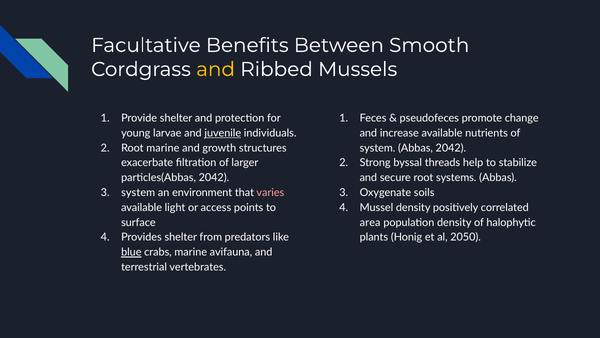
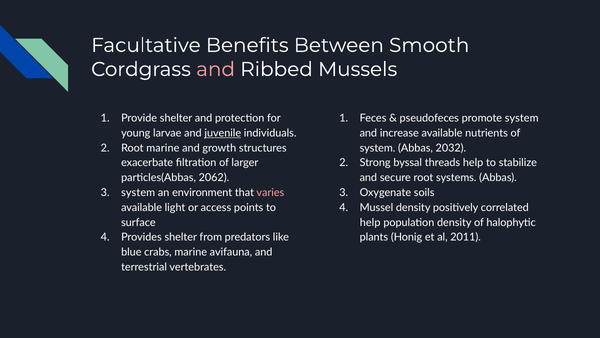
and at (216, 69) colour: yellow -> pink
promote change: change -> system
Abbas 2042: 2042 -> 2032
particles(Abbas 2042: 2042 -> 2062
area at (370, 222): area -> help
2050: 2050 -> 2011
blue underline: present -> none
